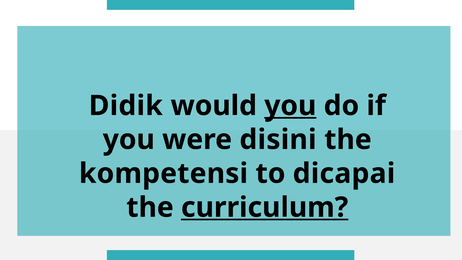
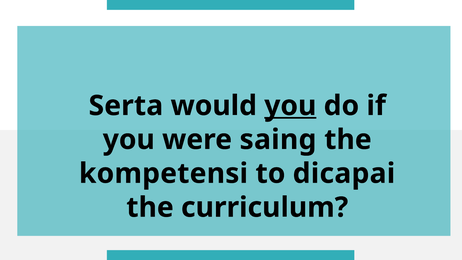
Didik: Didik -> Serta
disini: disini -> saing
curriculum underline: present -> none
